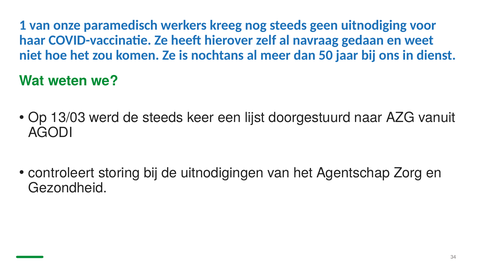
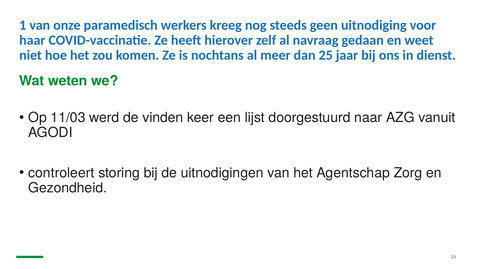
50: 50 -> 25
13/03: 13/03 -> 11/03
de steeds: steeds -> vinden
